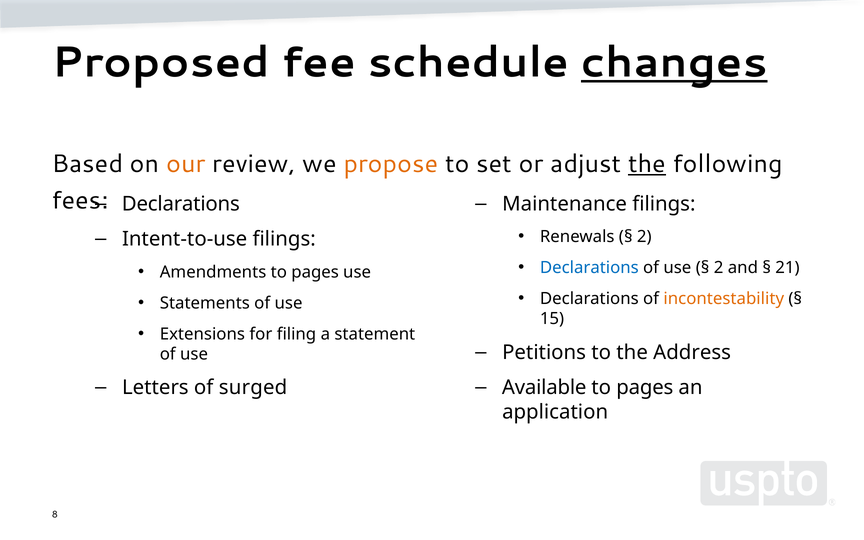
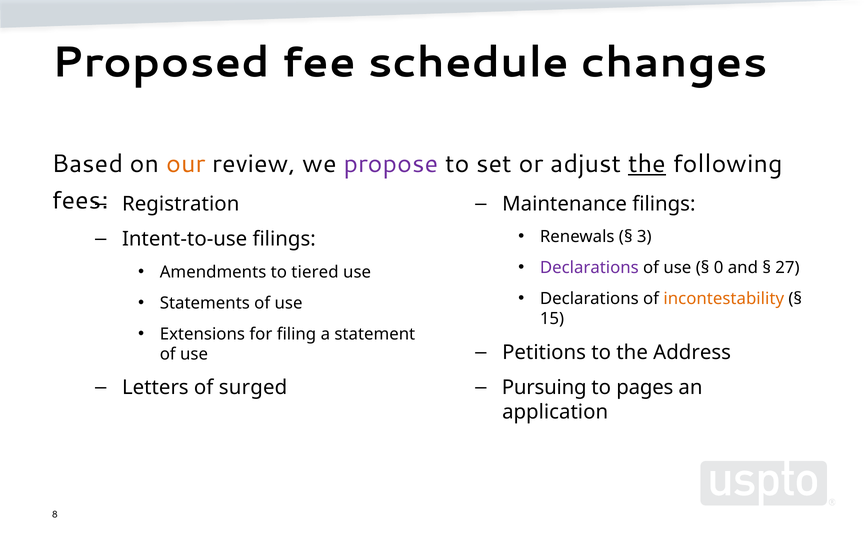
changes underline: present -> none
propose colour: orange -> purple
Declarations at (181, 204): Declarations -> Registration
2 at (644, 237): 2 -> 3
Declarations at (589, 268) colour: blue -> purple
2 at (719, 268): 2 -> 0
21: 21 -> 27
Amendments to pages: pages -> tiered
Available: Available -> Pursuing
